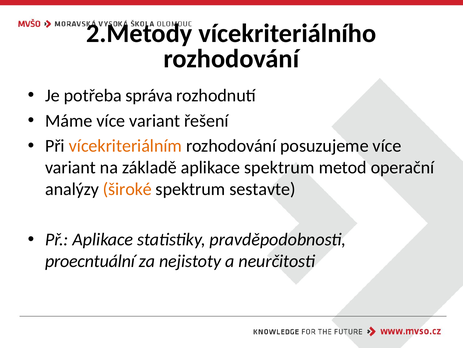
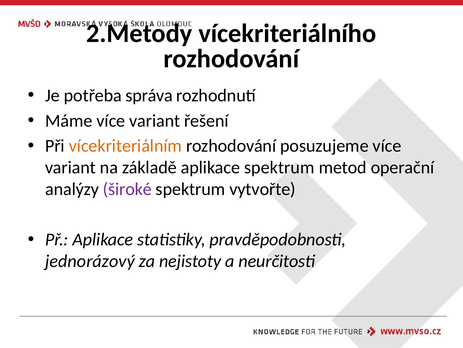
široké colour: orange -> purple
sestavte: sestavte -> vytvořte
proecntuální: proecntuální -> jednorázový
